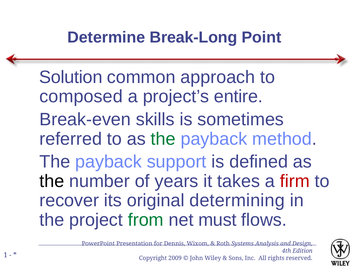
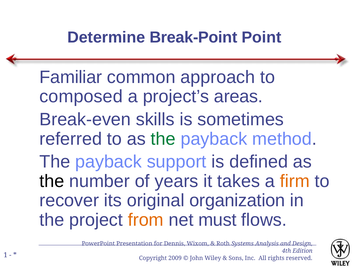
Break-Long: Break-Long -> Break-Point
Solution: Solution -> Familiar
entire: entire -> areas
firm colour: red -> orange
determining: determining -> organization
from colour: green -> orange
